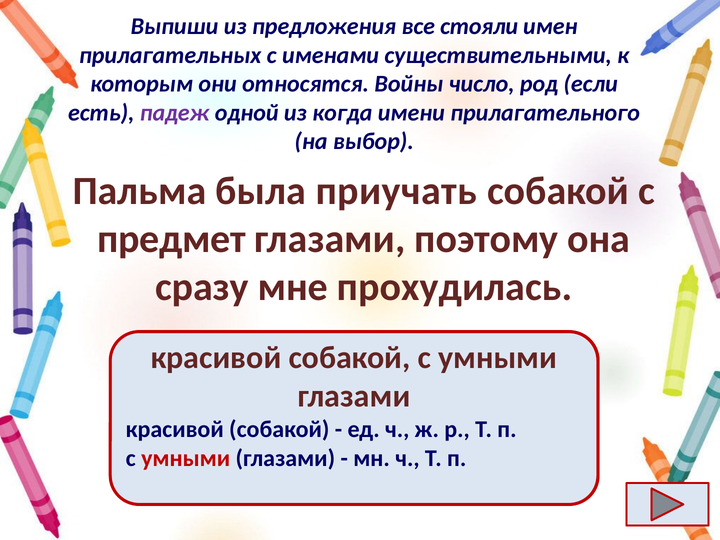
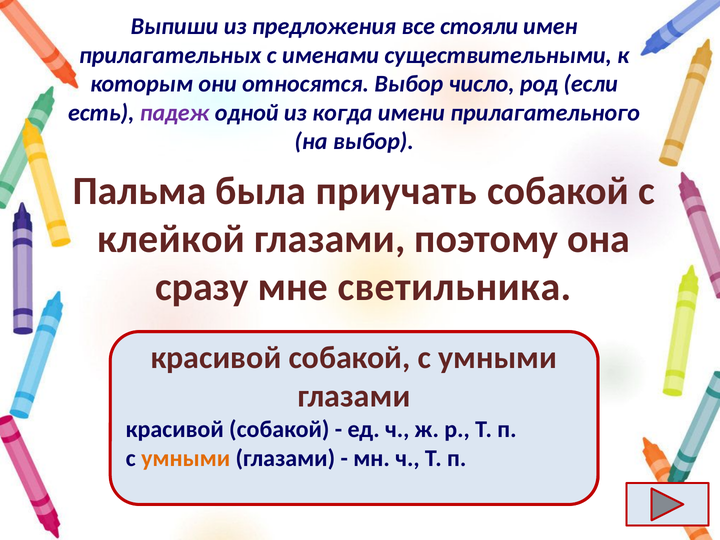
относятся Войны: Войны -> Выбор
предмет: предмет -> клейкой
прохудилась: прохудилась -> светильника
умными at (186, 458) colour: red -> orange
